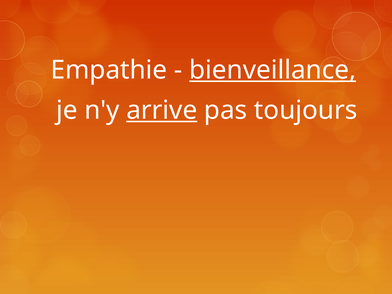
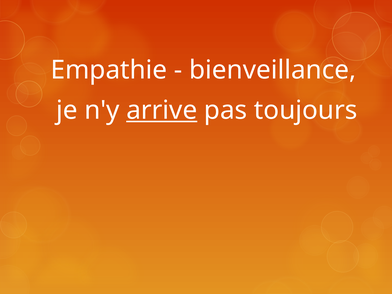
bienveillance underline: present -> none
